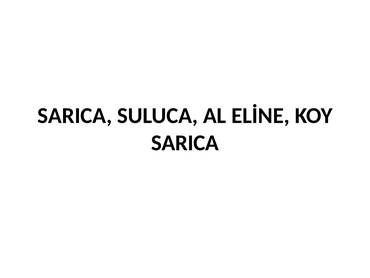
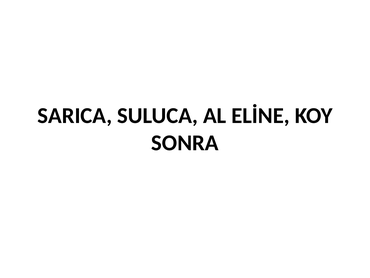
SARICA at (185, 143): SARICA -> SONRA
